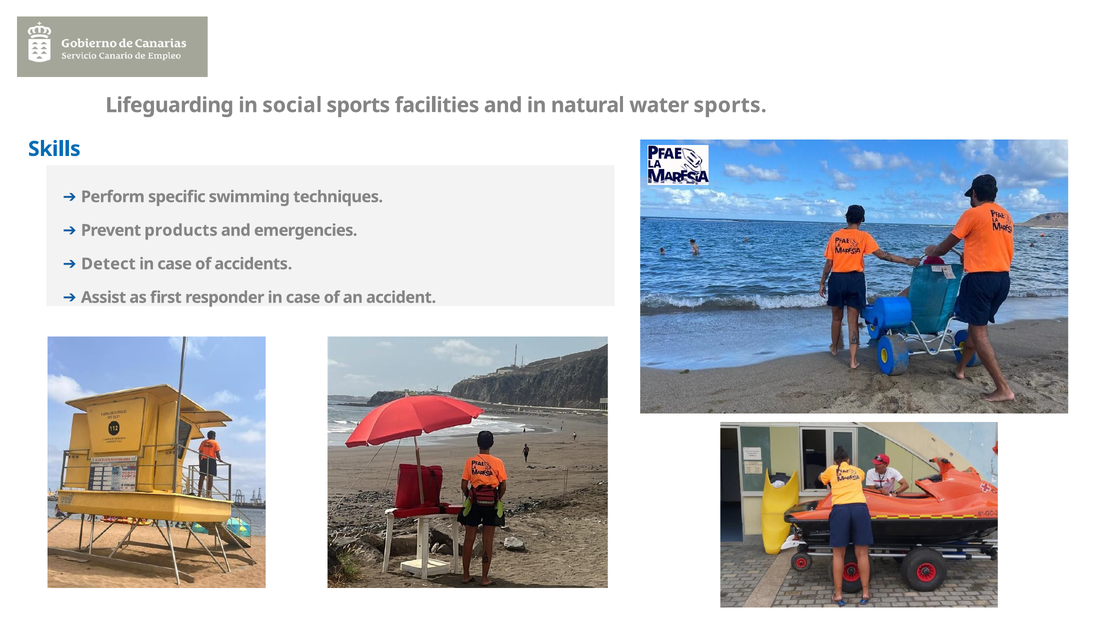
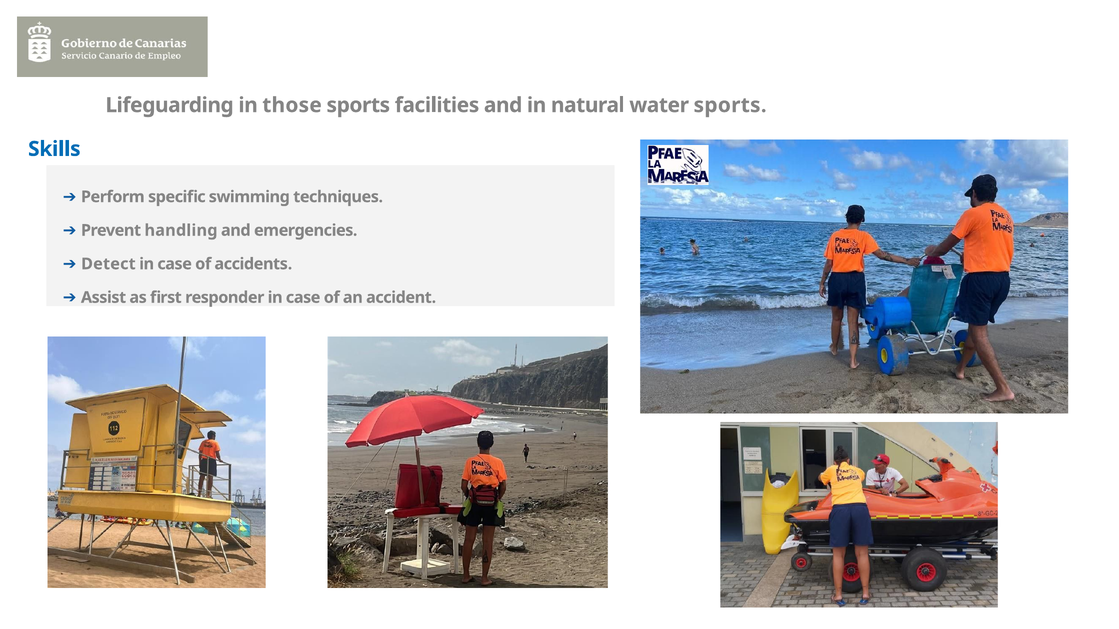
social: social -> those
products: products -> handling
